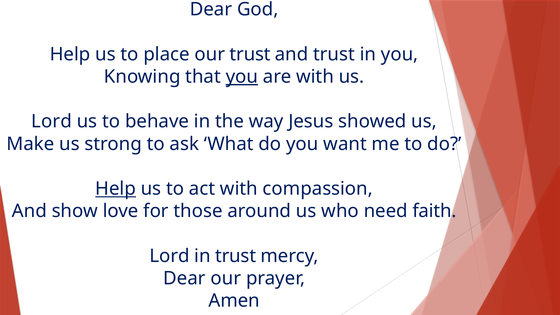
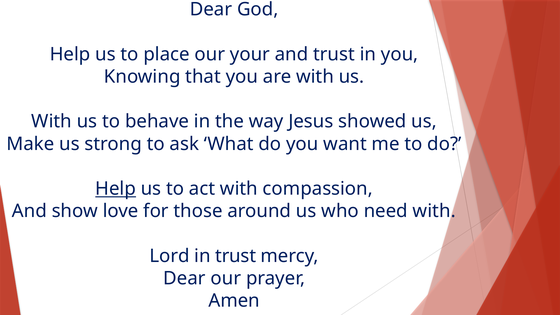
our trust: trust -> your
you at (242, 77) underline: present -> none
Lord at (52, 121): Lord -> With
need faith: faith -> with
